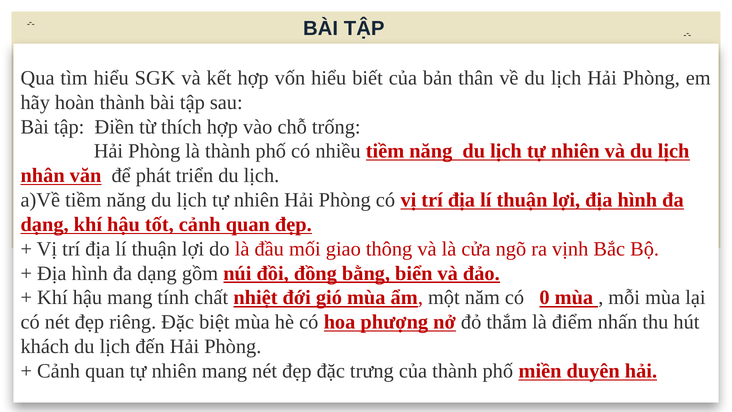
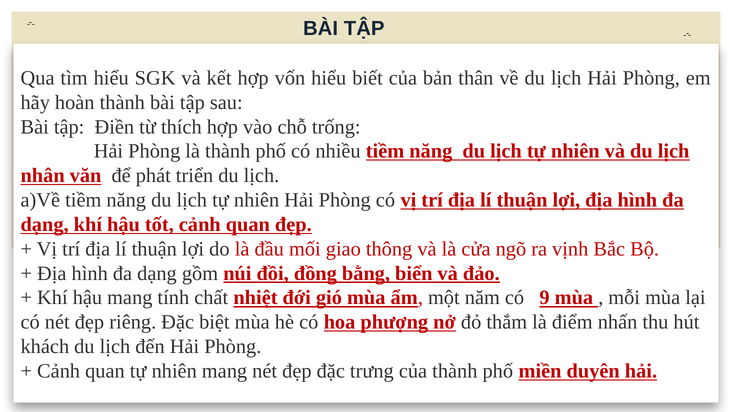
0: 0 -> 9
